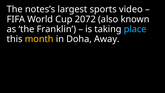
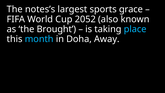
video: video -> grace
2072: 2072 -> 2052
Franklin: Franklin -> Brought
month colour: yellow -> light blue
